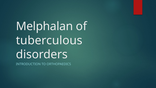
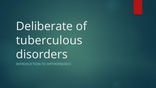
Melphalan: Melphalan -> Deliberate
